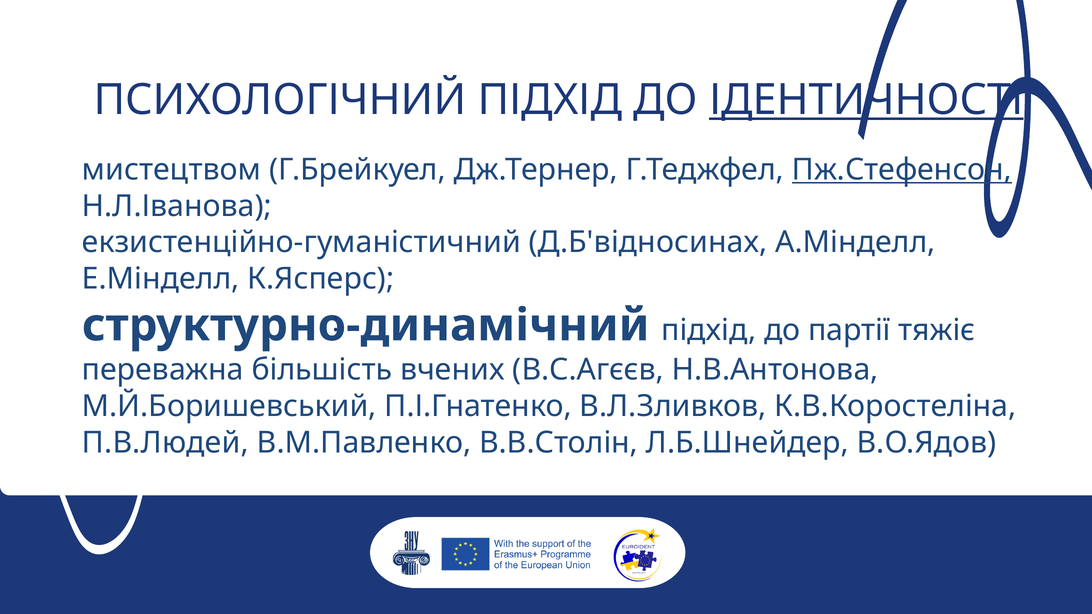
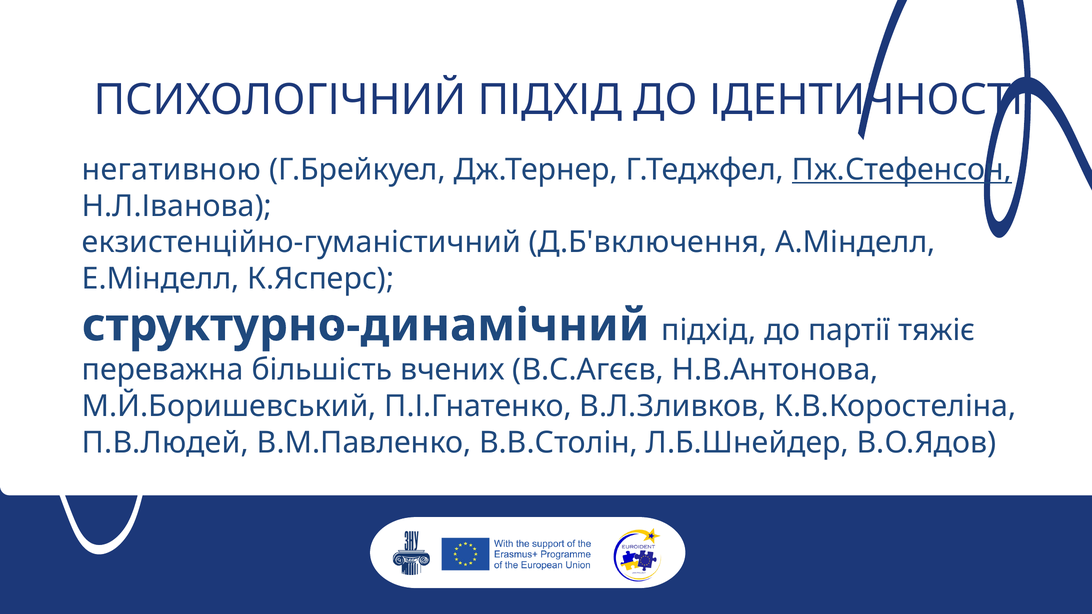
ІДЕНТИЧНОСТІ underline: present -> none
мистецтвом: мистецтвом -> негативною
Д.Б'відносинах: Д.Б'відносинах -> Д.Б'включення
